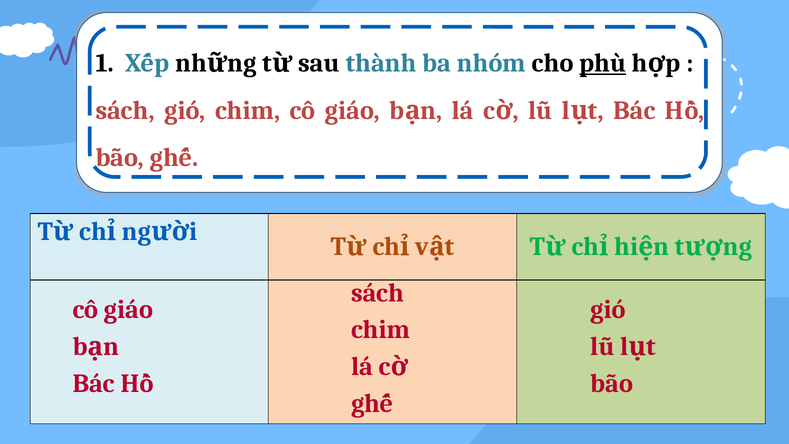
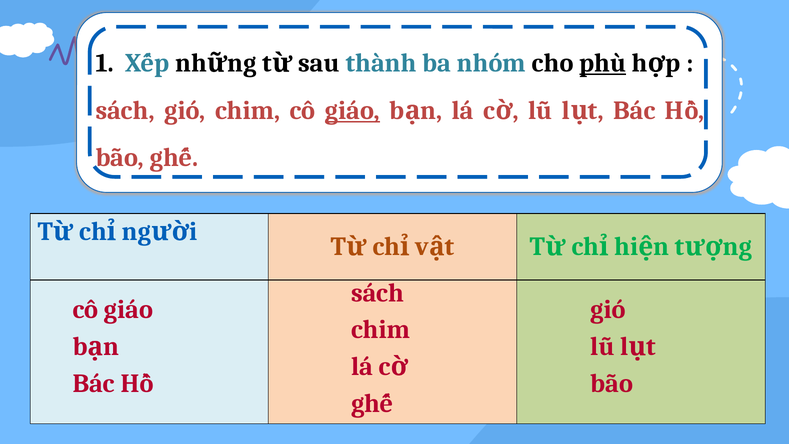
giáo at (352, 110) underline: none -> present
